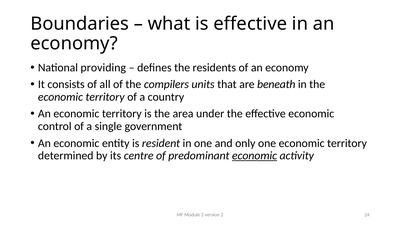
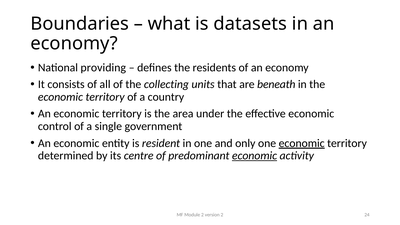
is effective: effective -> datasets
compilers: compilers -> collecting
economic at (302, 143) underline: none -> present
